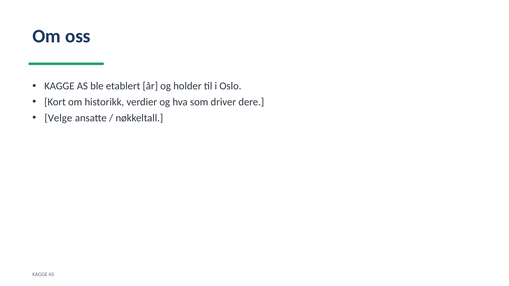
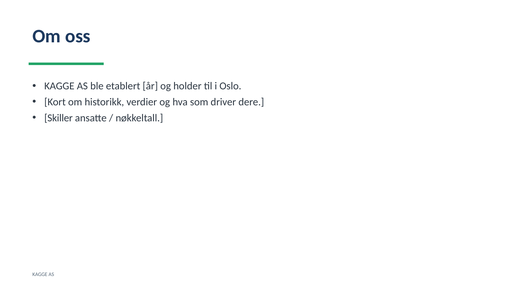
Velge: Velge -> Skiller
